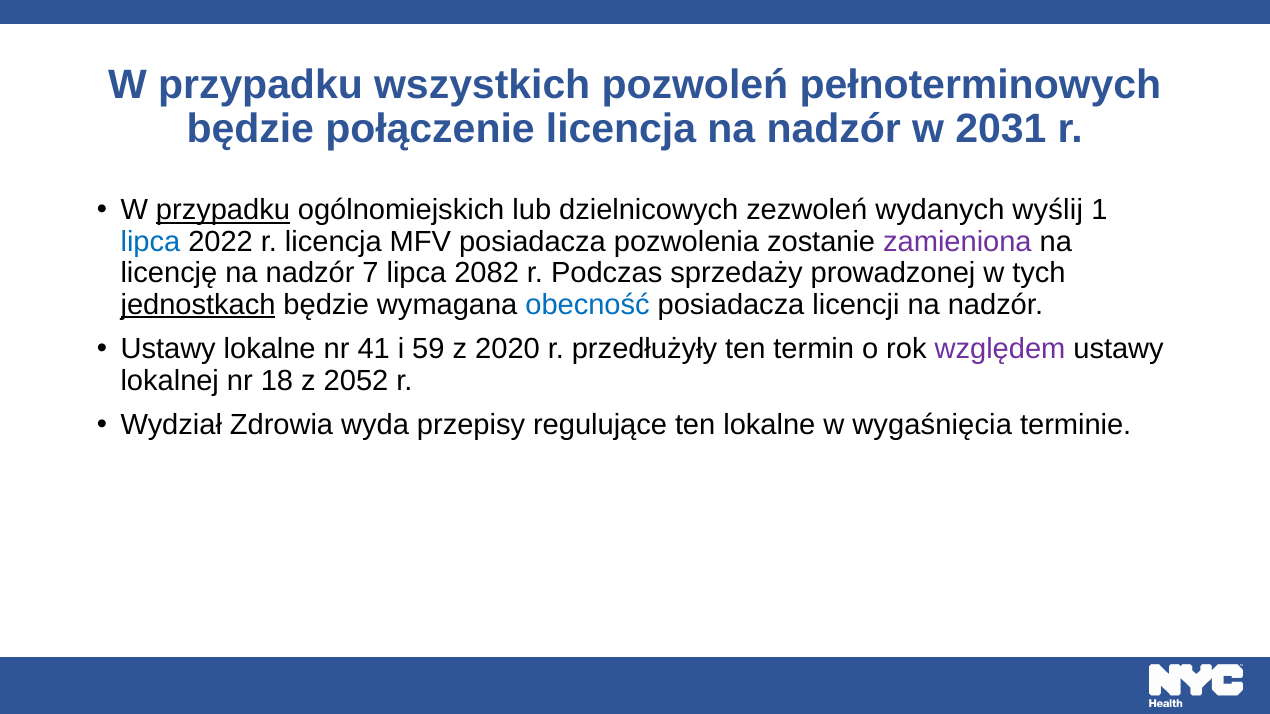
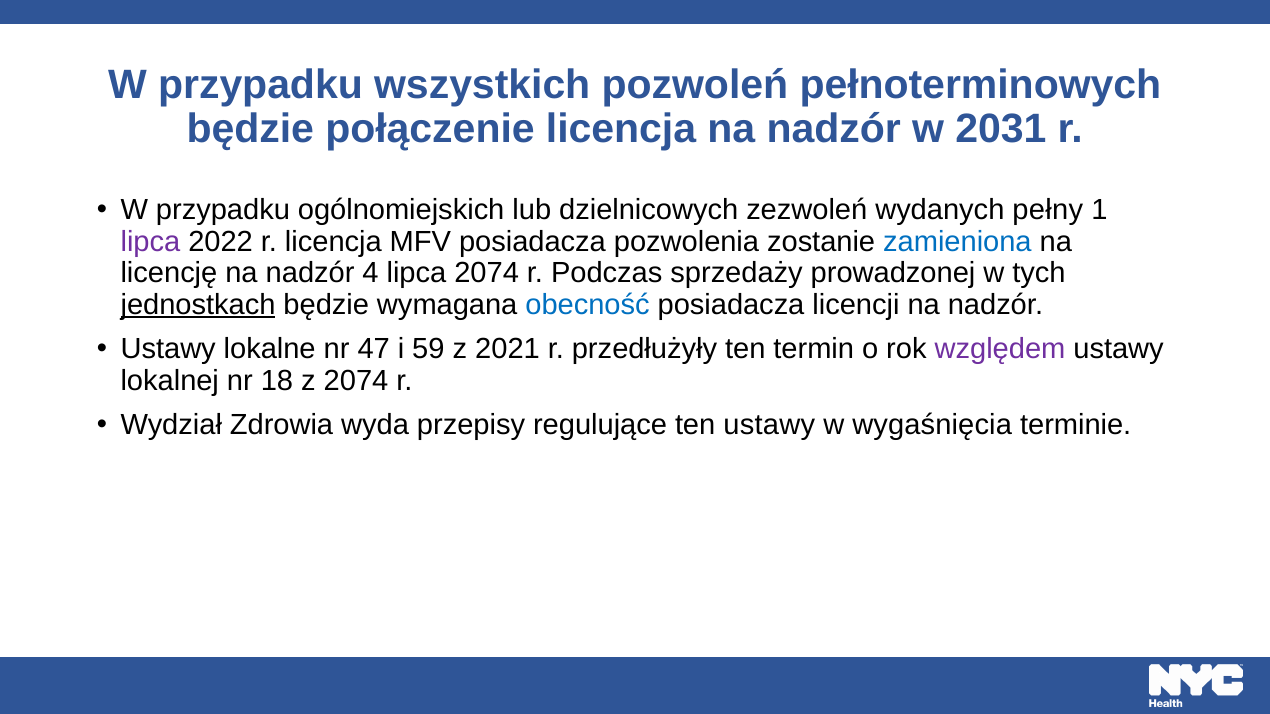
przypadku at (223, 210) underline: present -> none
wyślij: wyślij -> pełny
lipca at (150, 242) colour: blue -> purple
zamieniona colour: purple -> blue
7: 7 -> 4
lipca 2082: 2082 -> 2074
41: 41 -> 47
2020: 2020 -> 2021
z 2052: 2052 -> 2074
ten lokalne: lokalne -> ustawy
